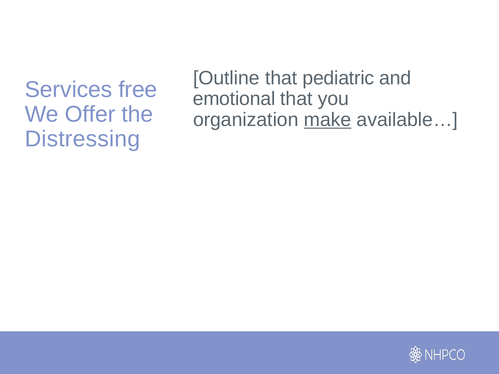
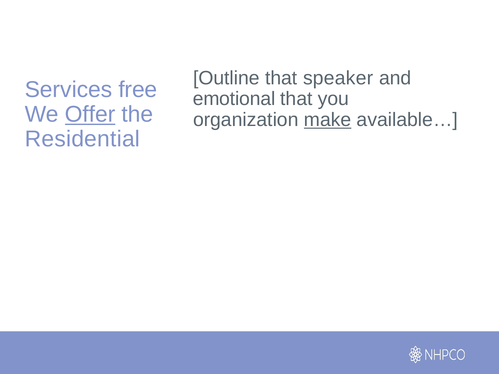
pediatric: pediatric -> speaker
Offer underline: none -> present
Distressing: Distressing -> Residential
